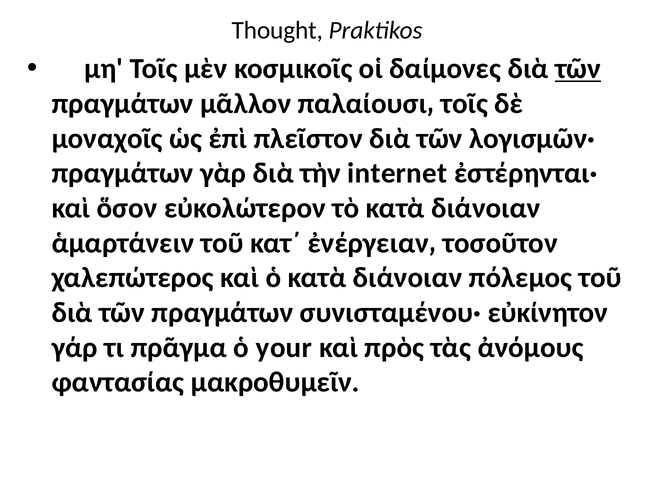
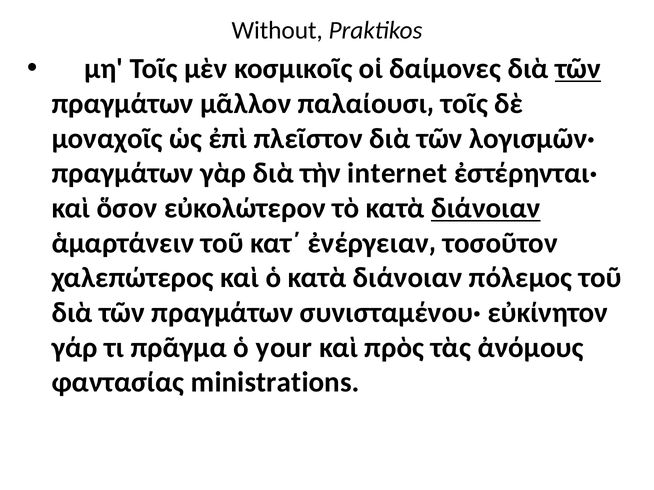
Thought: Thought -> Without
διάνοιαν at (486, 208) underline: none -> present
μακροθυμεῖν: μακροθυμεῖν -> ministrations
